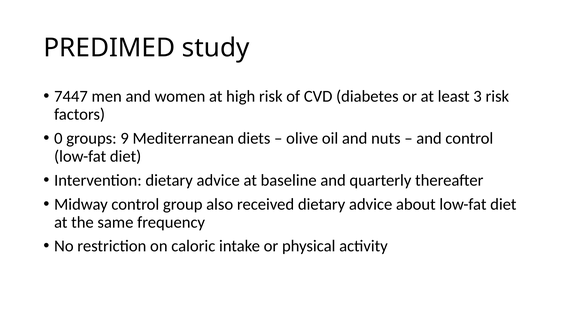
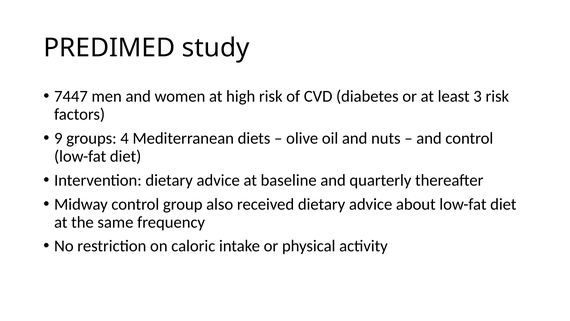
0: 0 -> 9
9: 9 -> 4
